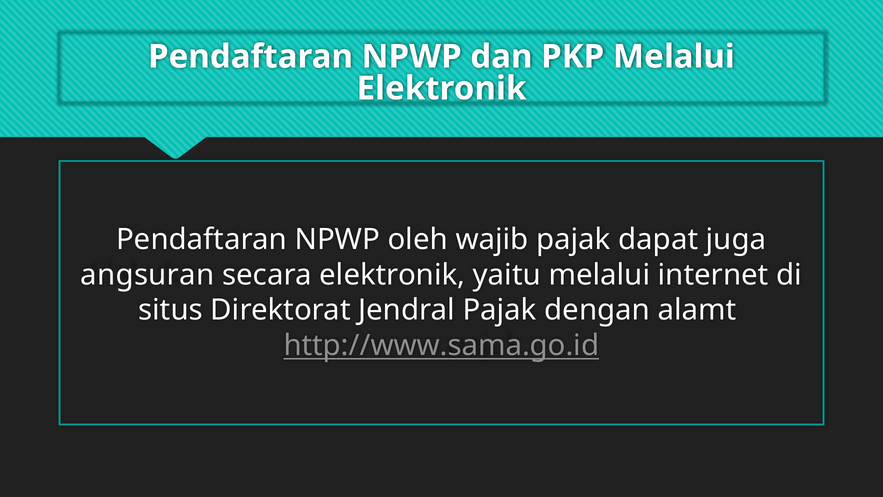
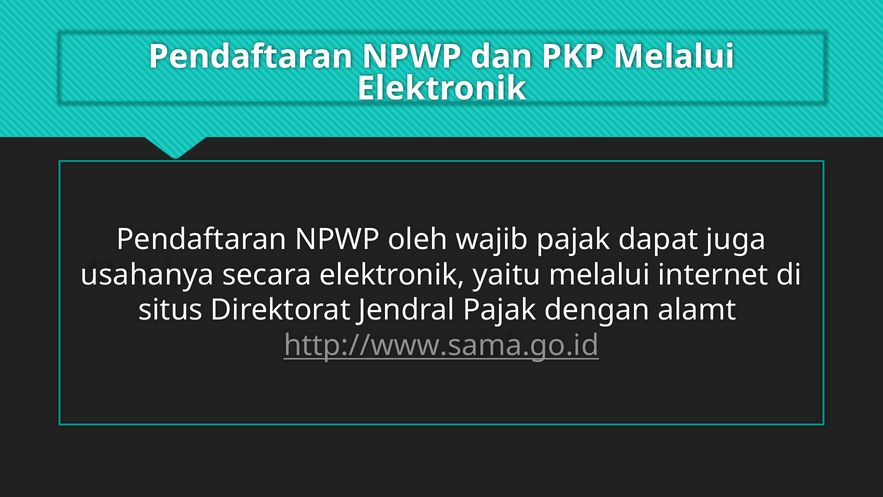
angsuran: angsuran -> usahanya
